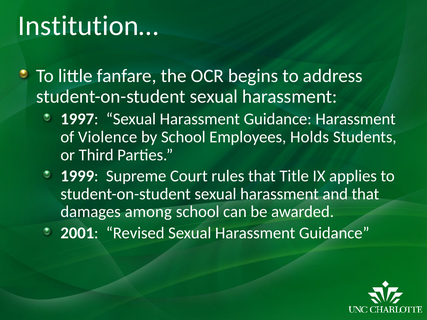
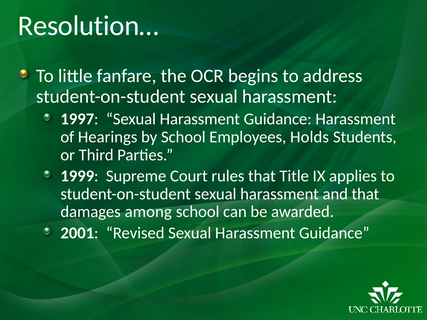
Institution…: Institution… -> Resolution…
Violence: Violence -> Hearings
